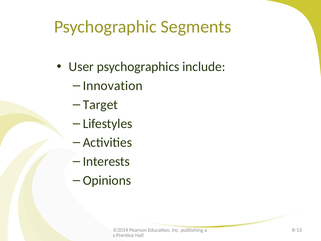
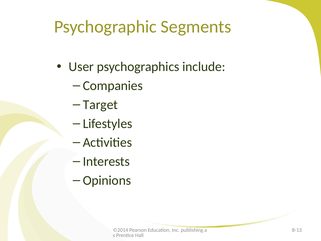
Innovation: Innovation -> Companies
